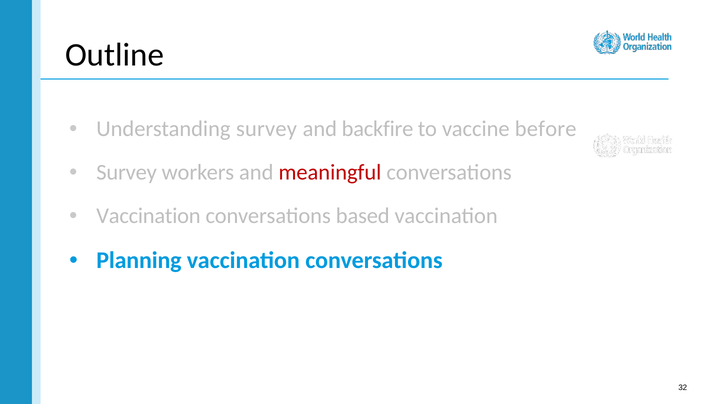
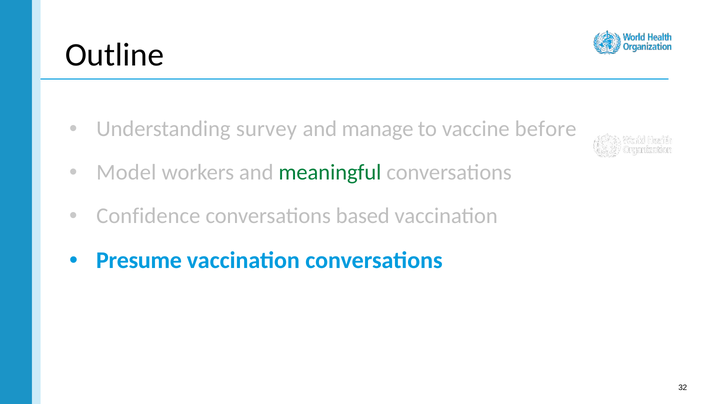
backfire: backfire -> manage
Survey at (127, 172): Survey -> Model
meaningful colour: red -> green
Vaccination at (148, 216): Vaccination -> Confidence
Planning: Planning -> Presume
